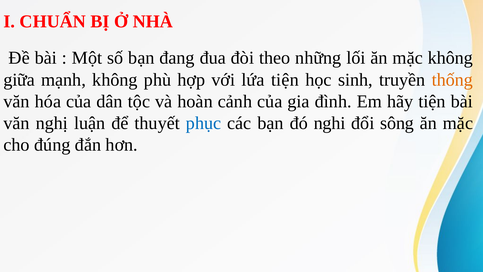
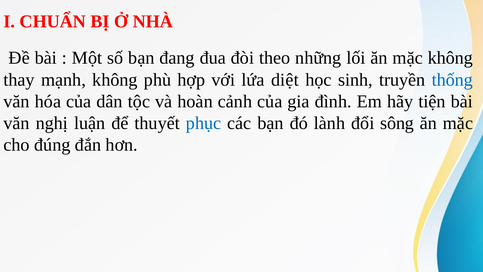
giữa: giữa -> thay
lứa tiện: tiện -> diệt
thống colour: orange -> blue
nghi: nghi -> lành
